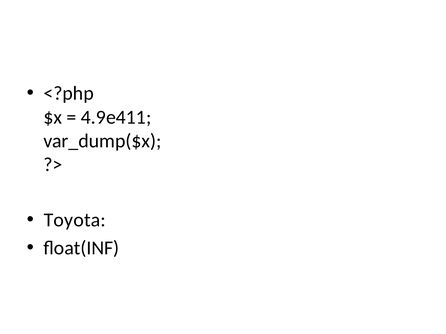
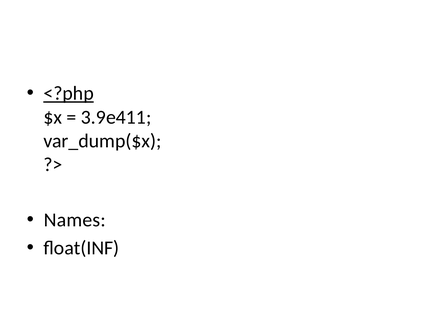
<?php underline: none -> present
4.9e411: 4.9e411 -> 3.9e411
Toyota: Toyota -> Names
